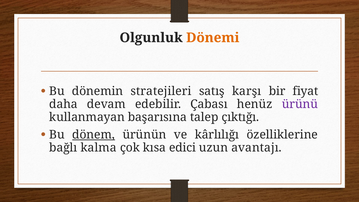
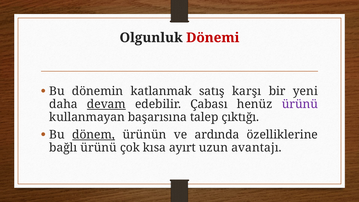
Dönemi colour: orange -> red
stratejileri: stratejileri -> katlanmak
fiyat: fiyat -> yeni
devam underline: none -> present
kârlılığı: kârlılığı -> ardında
bağlı kalma: kalma -> ürünü
edici: edici -> ayırt
